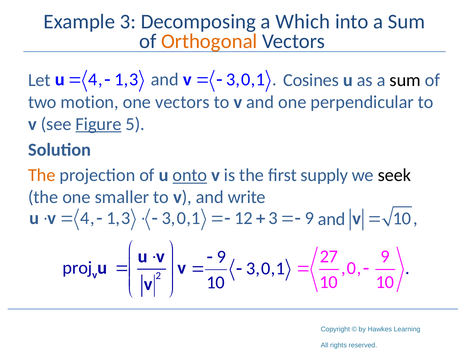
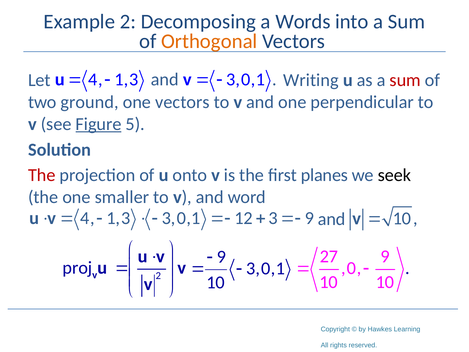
Example 3: 3 -> 2
Which: Which -> Words
Cosines: Cosines -> Writing
sum at (405, 80) colour: black -> red
motion: motion -> ground
The at (42, 175) colour: orange -> red
onto underline: present -> none
supply: supply -> planes
write: write -> word
